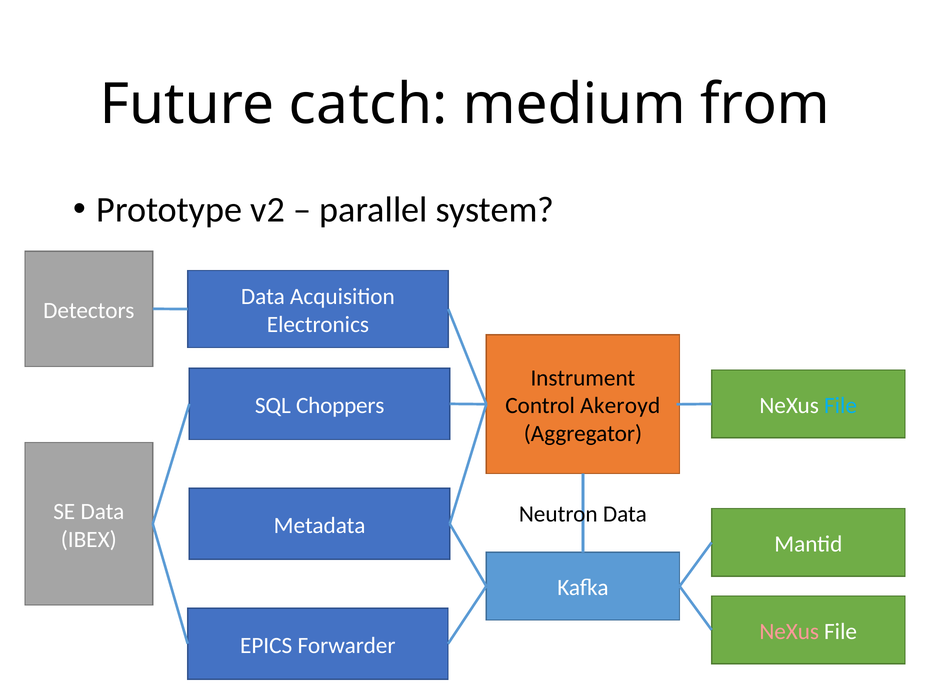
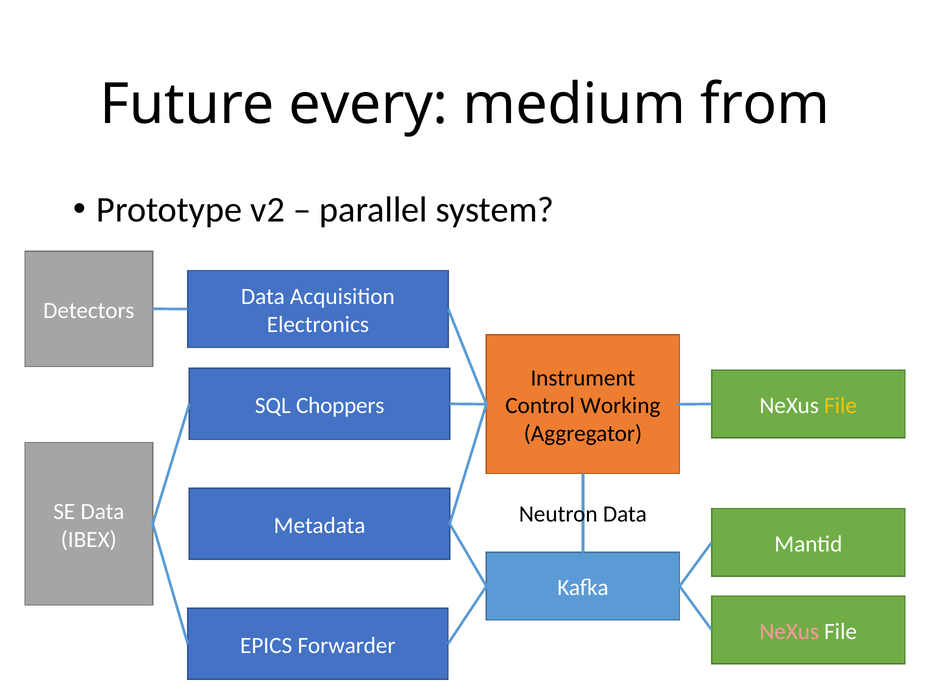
catch: catch -> every
File at (840, 405) colour: light blue -> yellow
Akeroyd: Akeroyd -> Working
